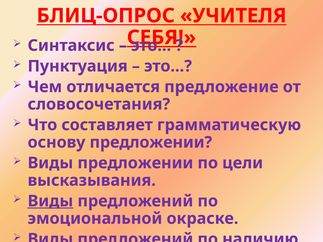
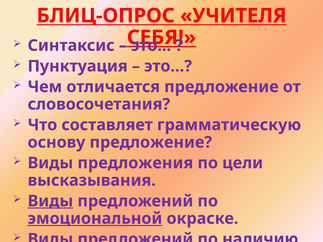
основу предложении: предложении -> предложение
Виды предложении: предложении -> предложения
эмоциональной underline: none -> present
